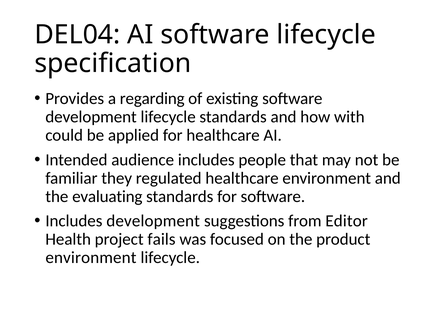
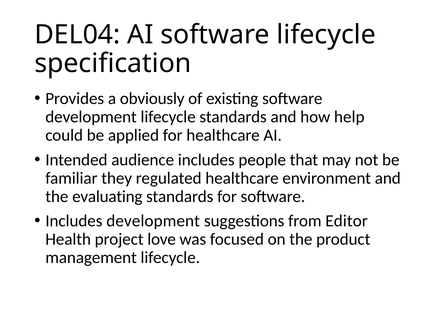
regarding: regarding -> obviously
with: with -> help
fails: fails -> love
environment at (91, 258): environment -> management
